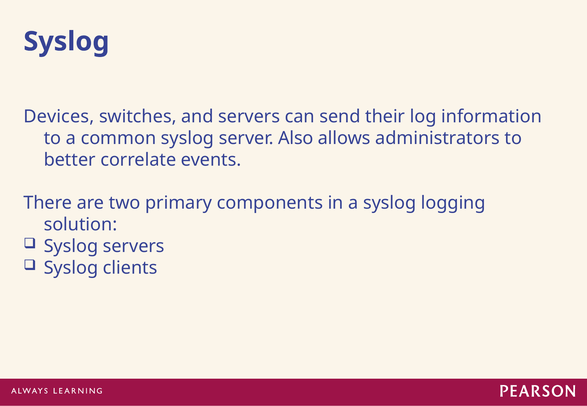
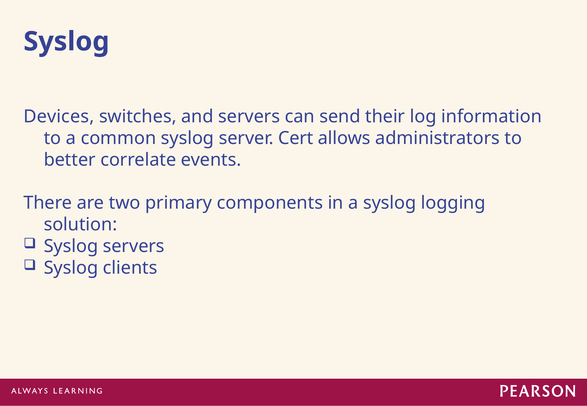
Also: Also -> Cert
